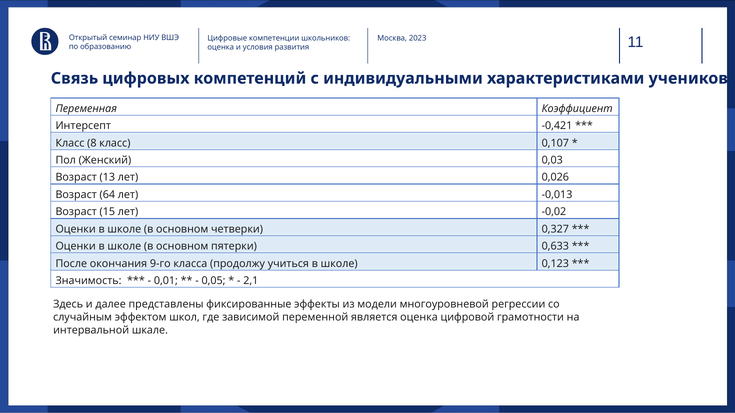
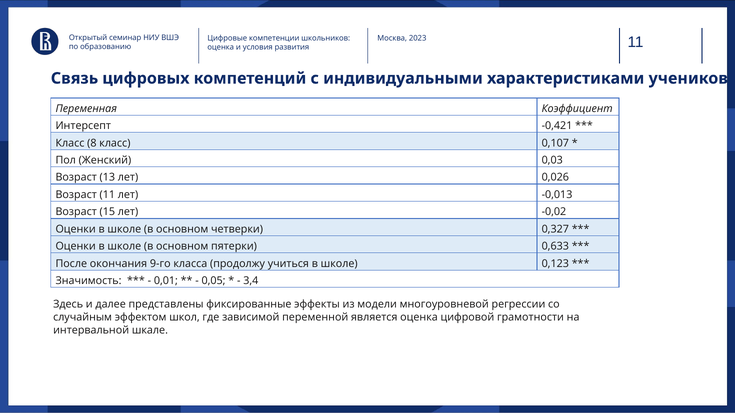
Возраст 64: 64 -> 11
2,1: 2,1 -> 3,4
